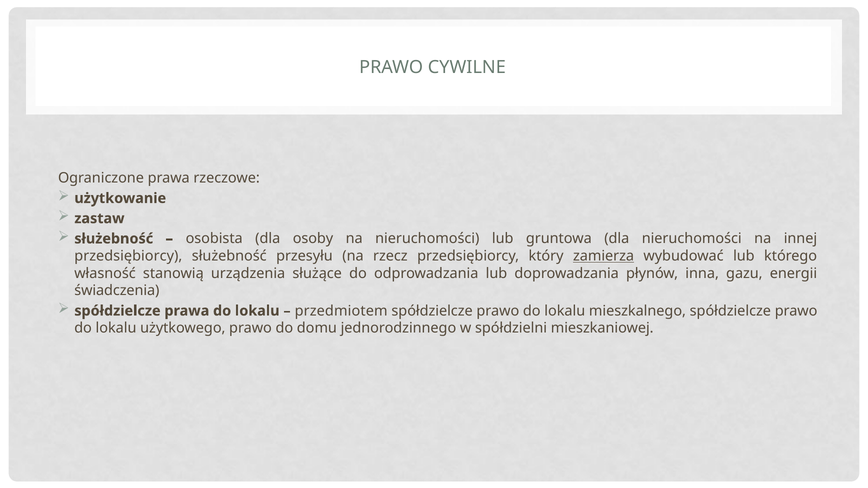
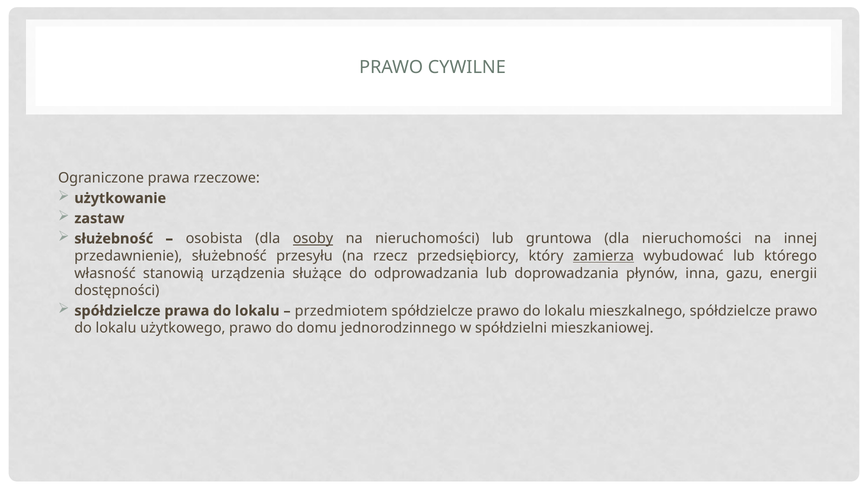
osoby underline: none -> present
przedsiębiorcy at (128, 256): przedsiębiorcy -> przedawnienie
świadczenia: świadczenia -> dostępności
